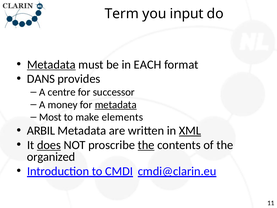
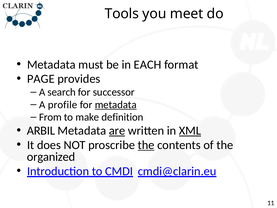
Term: Term -> Tools
input: input -> meet
Metadata at (51, 64) underline: present -> none
DANS: DANS -> PAGE
centre: centre -> search
money: money -> profile
Most: Most -> From
elements: elements -> definition
are underline: none -> present
does underline: present -> none
